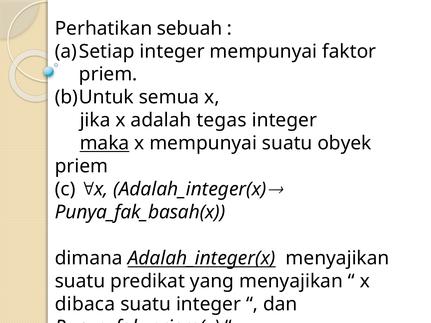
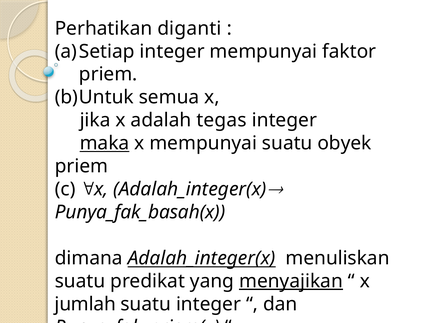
sebuah: sebuah -> diganti
Adalah_integer(x menyajikan: menyajikan -> menuliskan
menyajikan at (291, 281) underline: none -> present
dibaca: dibaca -> jumlah
